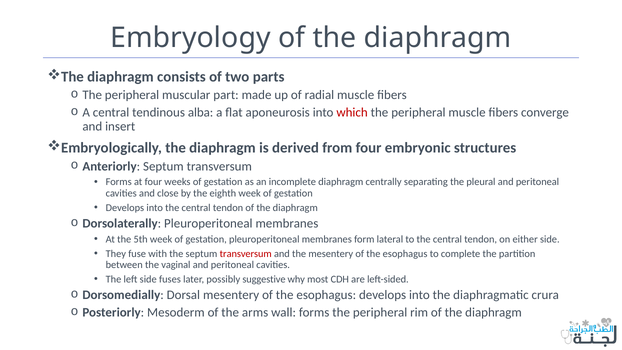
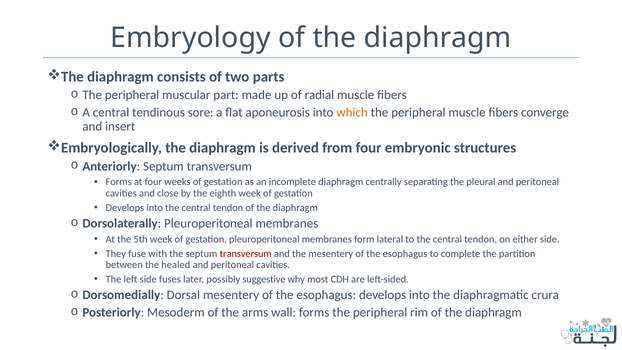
alba: alba -> sore
which colour: red -> orange
vaginal: vaginal -> healed
